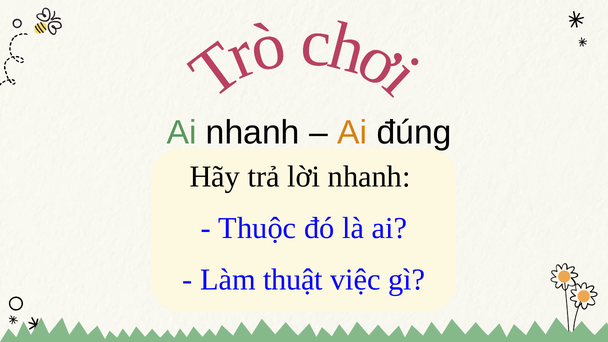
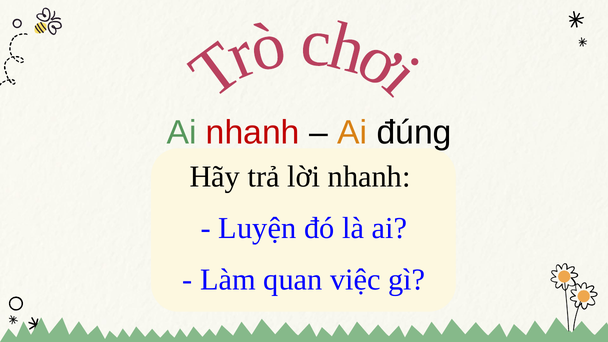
nhanh at (253, 133) colour: black -> red
Thuộc: Thuộc -> Luyện
thuật: thuật -> quan
